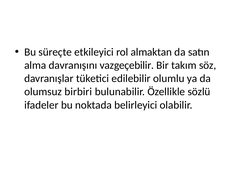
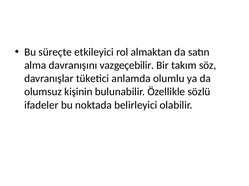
edilebilir: edilebilir -> anlamda
birbiri: birbiri -> kişinin
